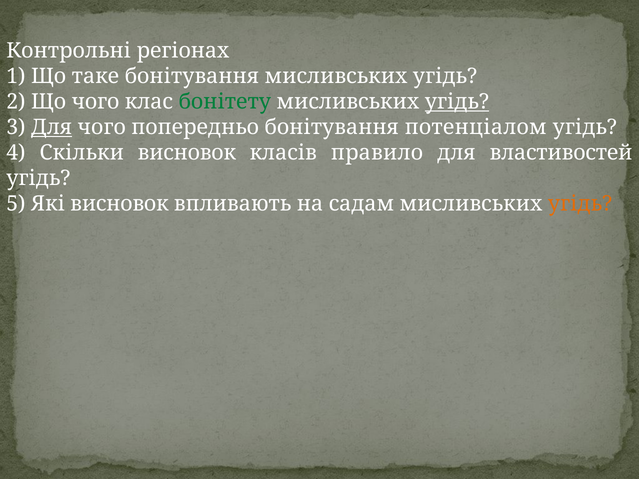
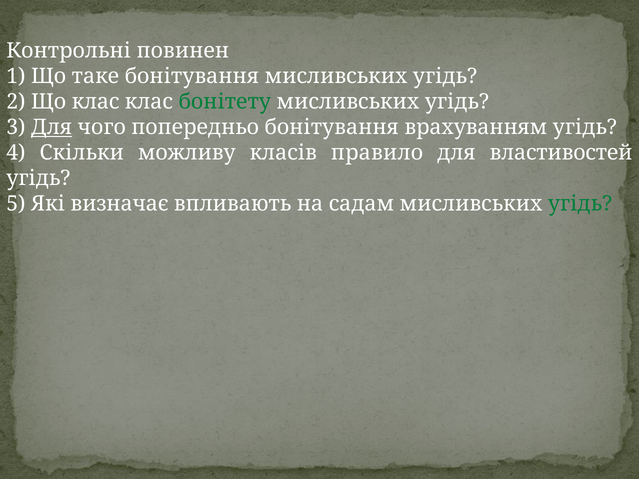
регіонах: регіонах -> повинен
Що чого: чого -> клас
угідь at (457, 102) underline: present -> none
потенціалом: потенціалом -> врахуванням
Скільки висновок: висновок -> можливу
Які висновок: висновок -> визначає
угідь at (580, 204) colour: orange -> green
